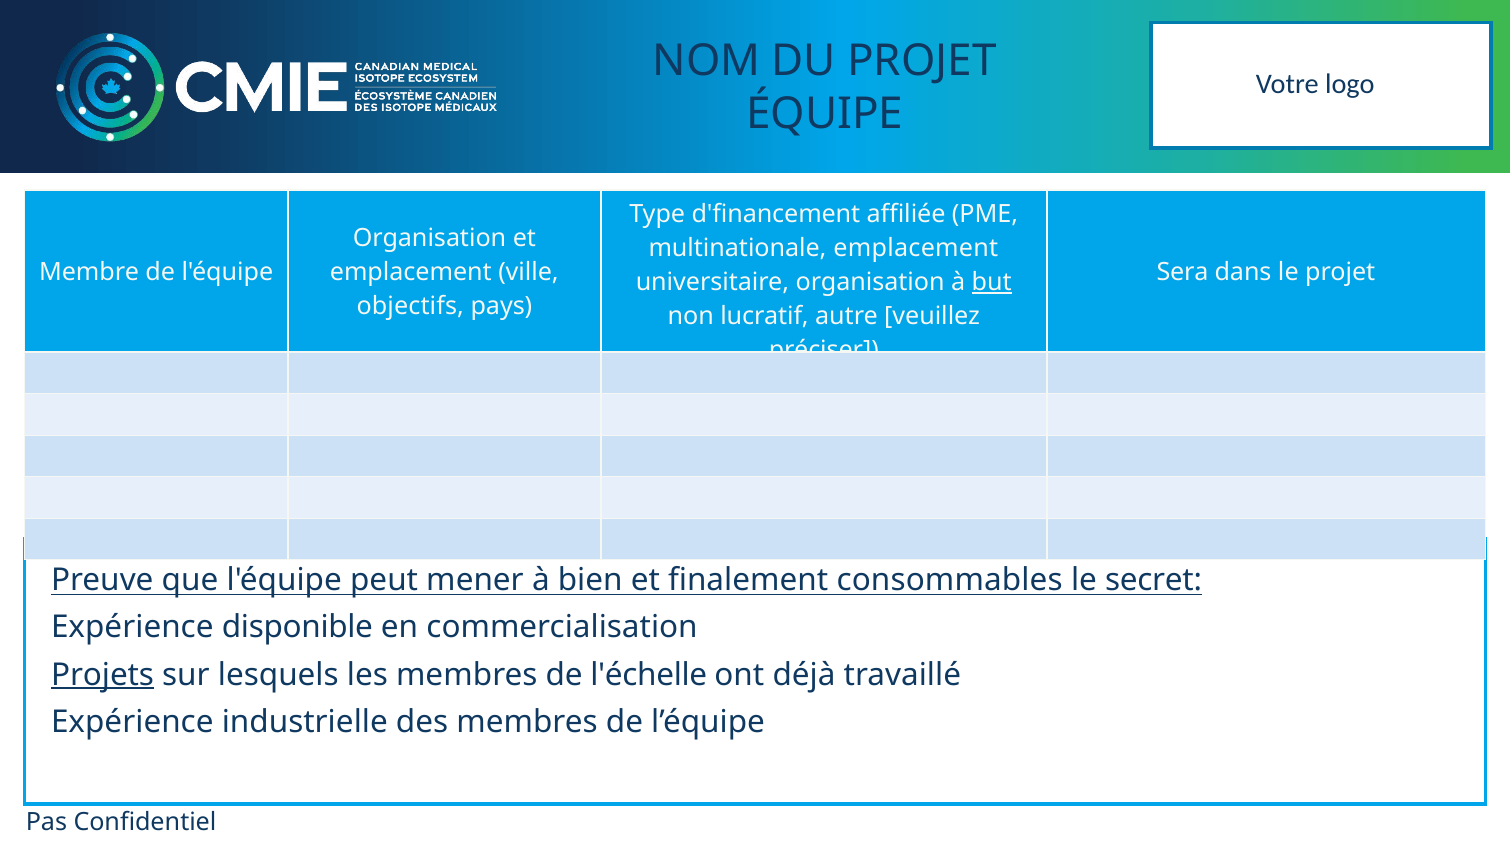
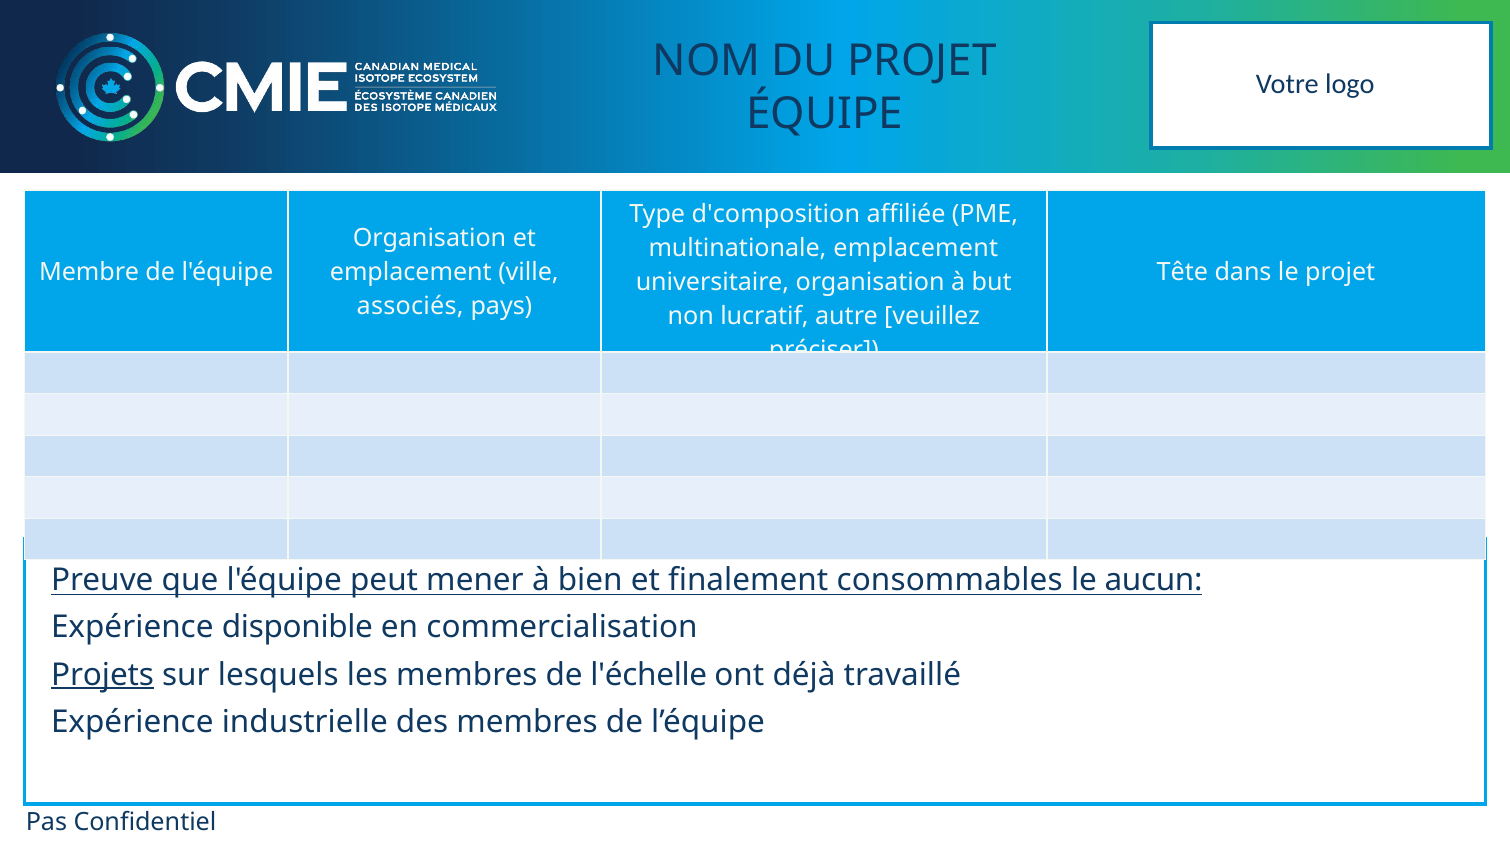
d'financement: d'financement -> d'composition
Sera: Sera -> Tête
but underline: present -> none
objectifs: objectifs -> associés
secret: secret -> aucun
